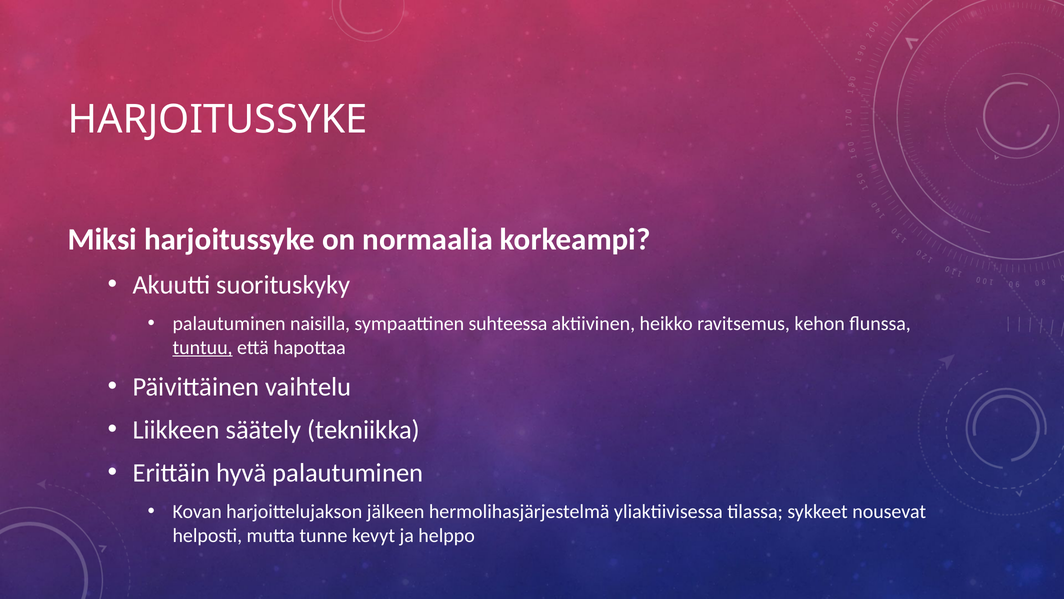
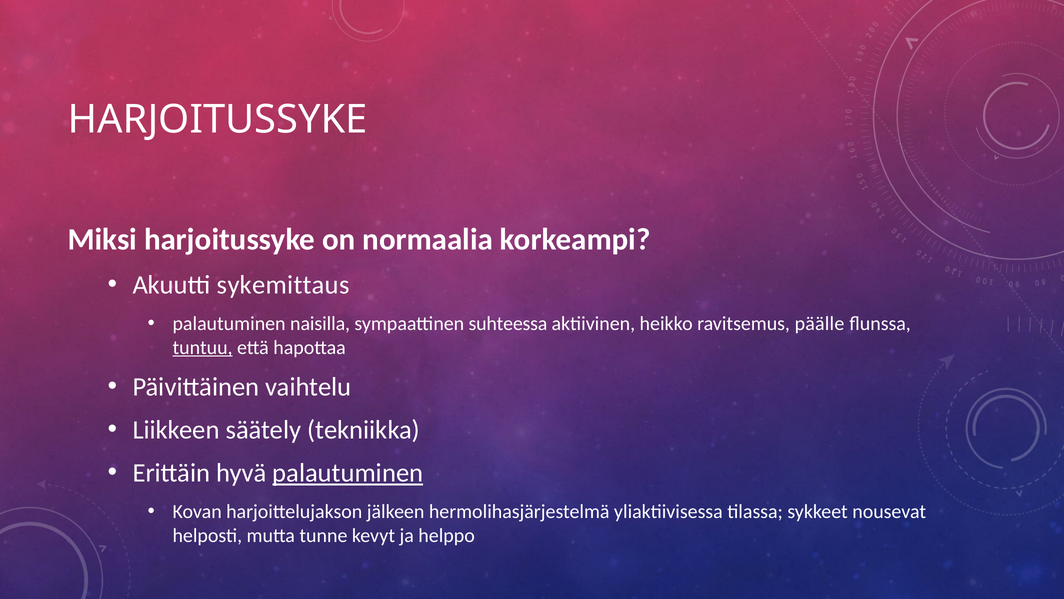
suorituskyky: suorituskyky -> sykemittaus
kehon: kehon -> päälle
palautuminen at (348, 473) underline: none -> present
